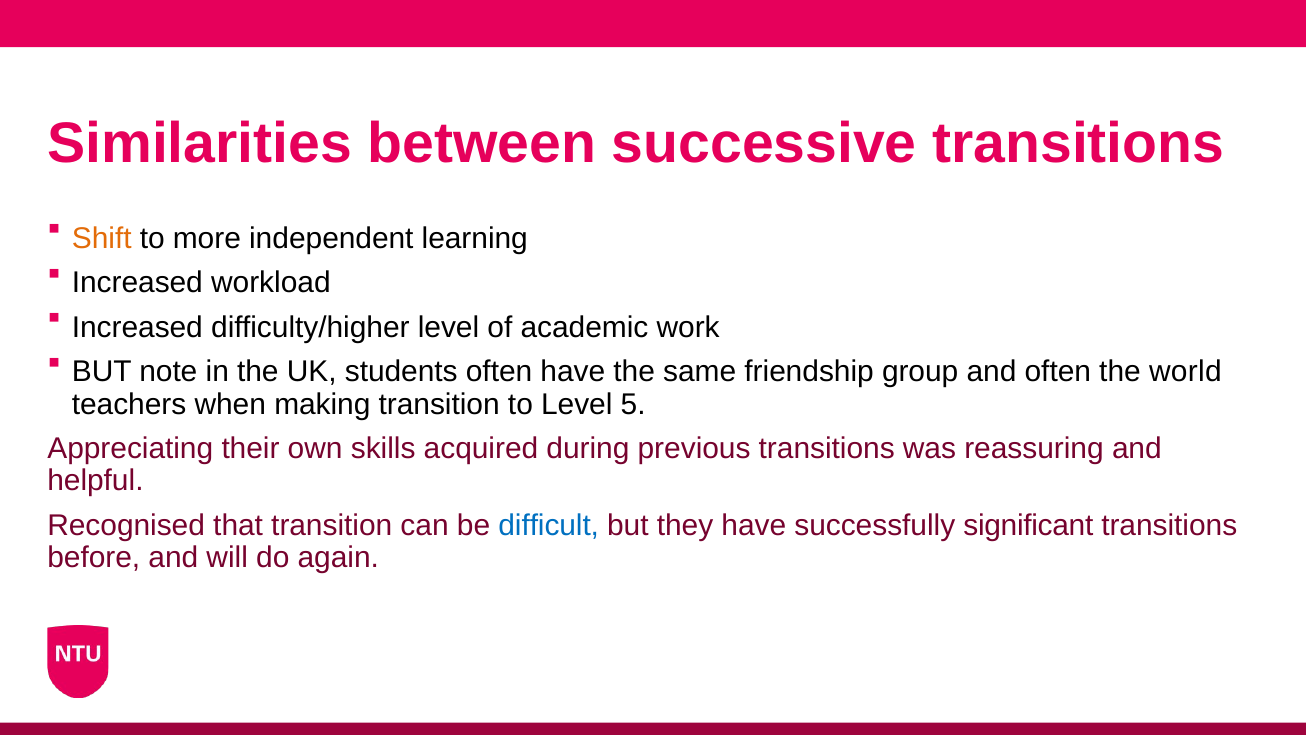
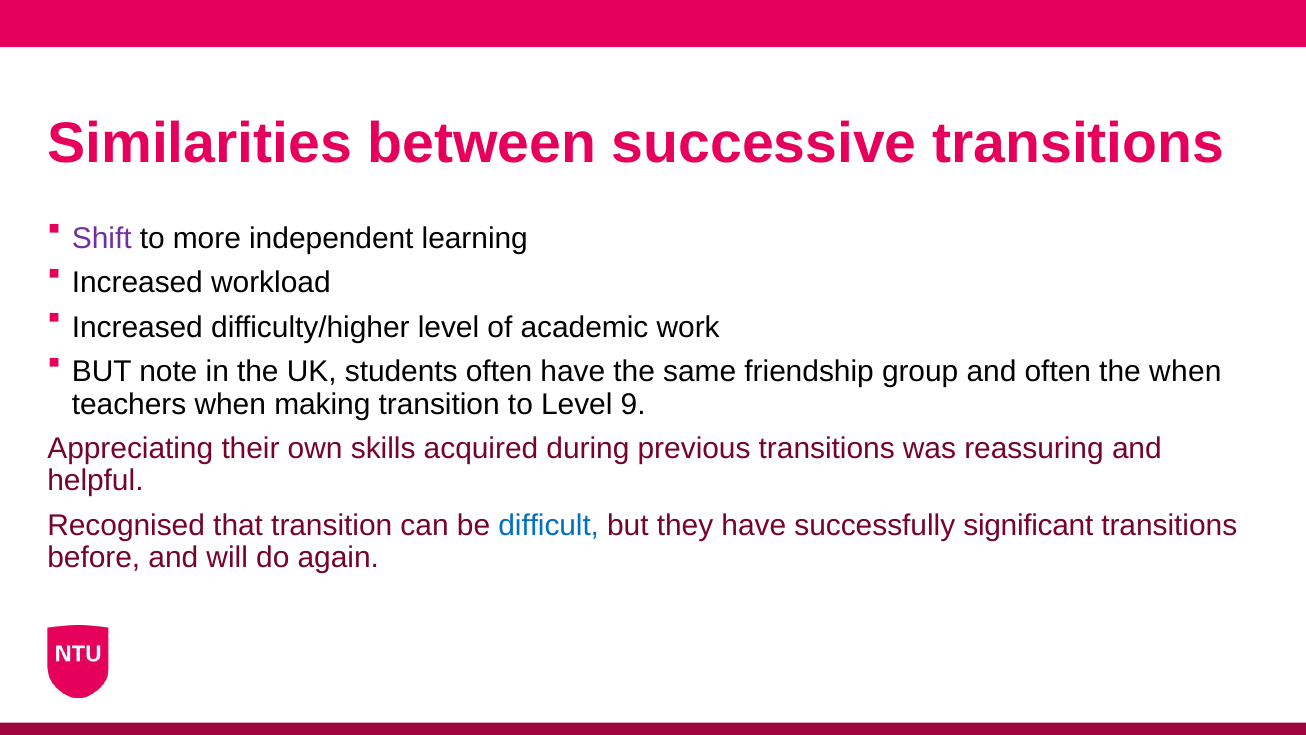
Shift colour: orange -> purple
the world: world -> when
5: 5 -> 9
